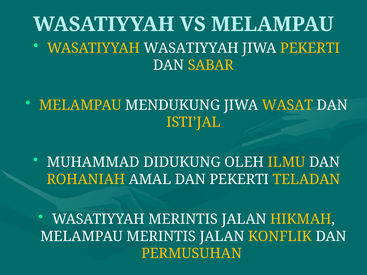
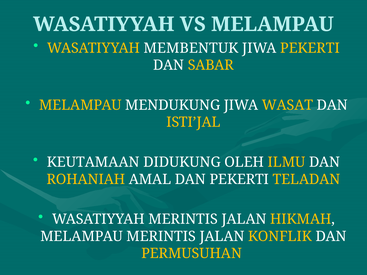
WASATIYYAH WASATIYYAH: WASATIYYAH -> MEMBENTUK
MUHAMMAD: MUHAMMAD -> KEUTAMAAN
